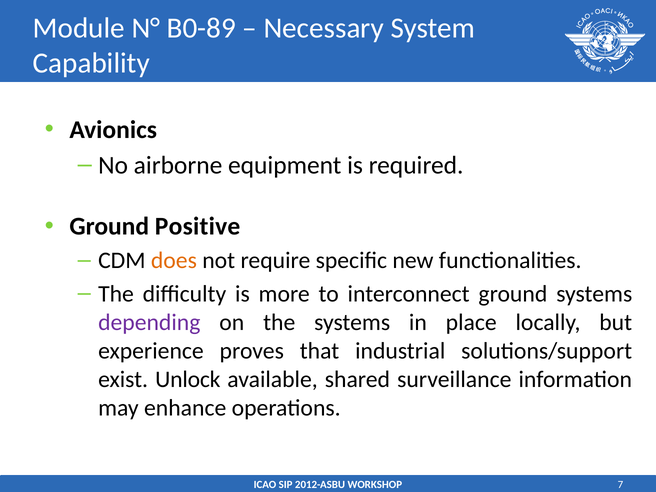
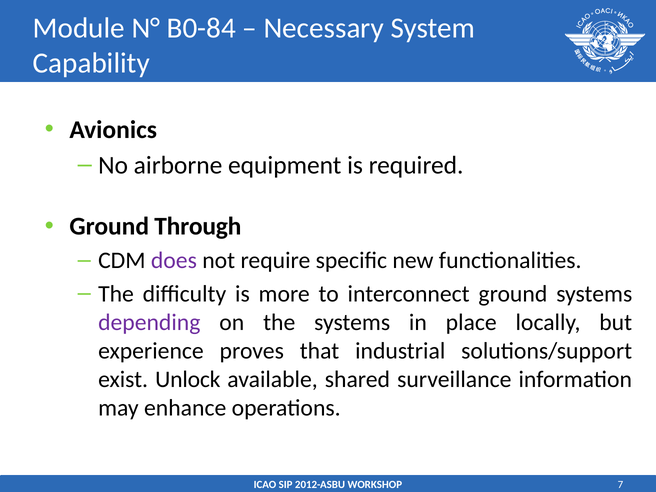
B0-89: B0-89 -> B0-84
Positive: Positive -> Through
does colour: orange -> purple
